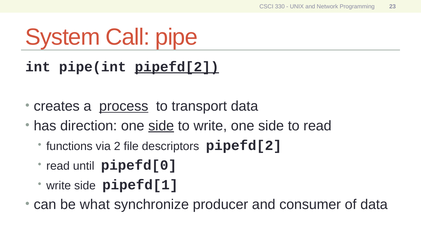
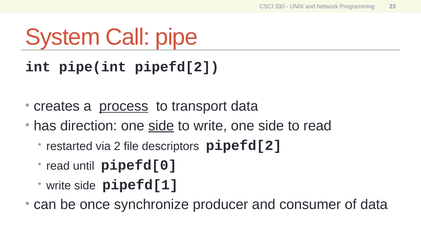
pipefd[2 at (177, 67) underline: present -> none
functions: functions -> restarted
what: what -> once
